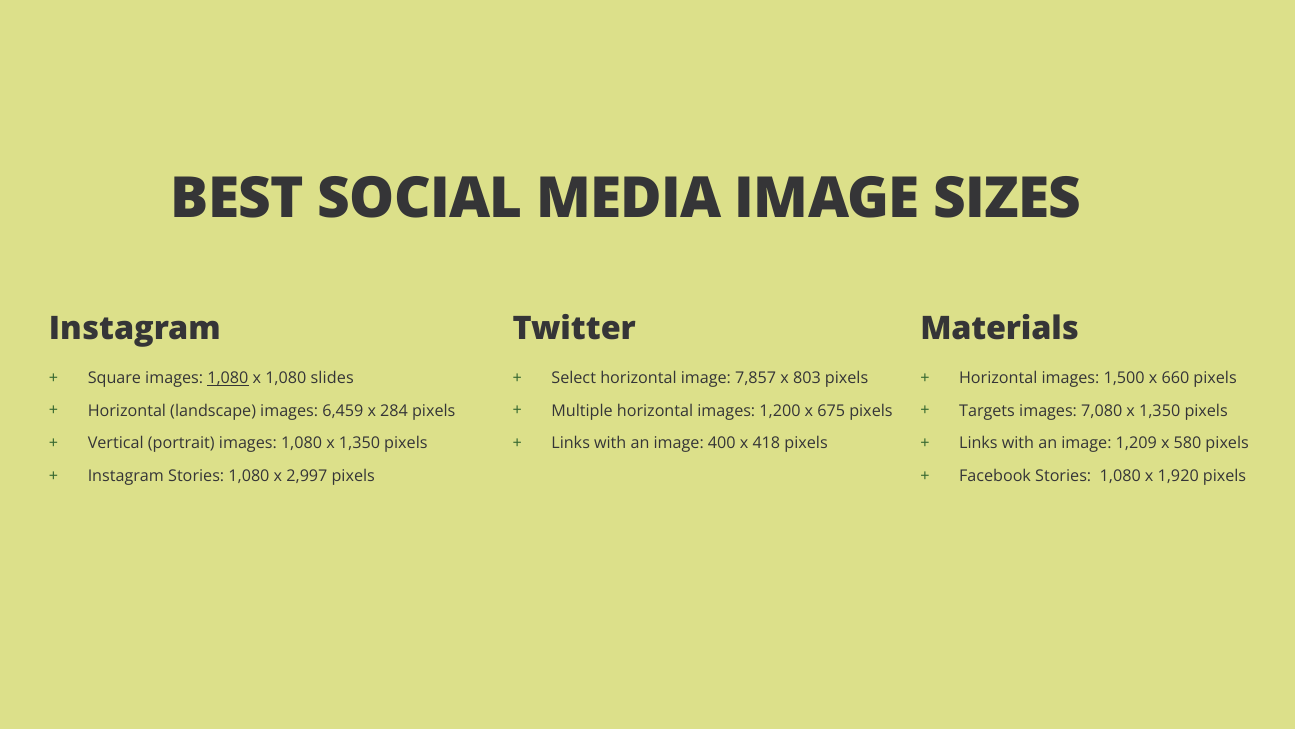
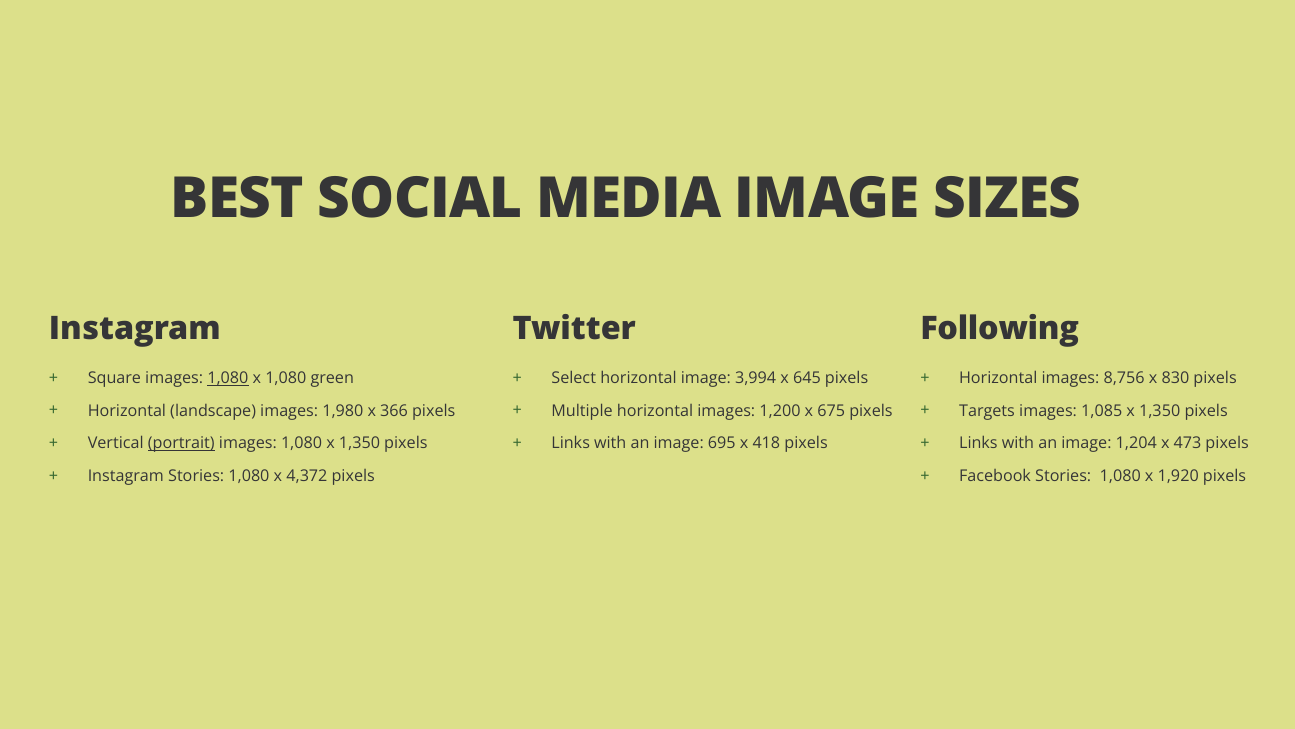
Materials: Materials -> Following
slides: slides -> green
7,857: 7,857 -> 3,994
803: 803 -> 645
1,500: 1,500 -> 8,756
660: 660 -> 830
6,459: 6,459 -> 1,980
284: 284 -> 366
7,080: 7,080 -> 1,085
portrait underline: none -> present
400: 400 -> 695
1,209: 1,209 -> 1,204
580: 580 -> 473
2,997: 2,997 -> 4,372
